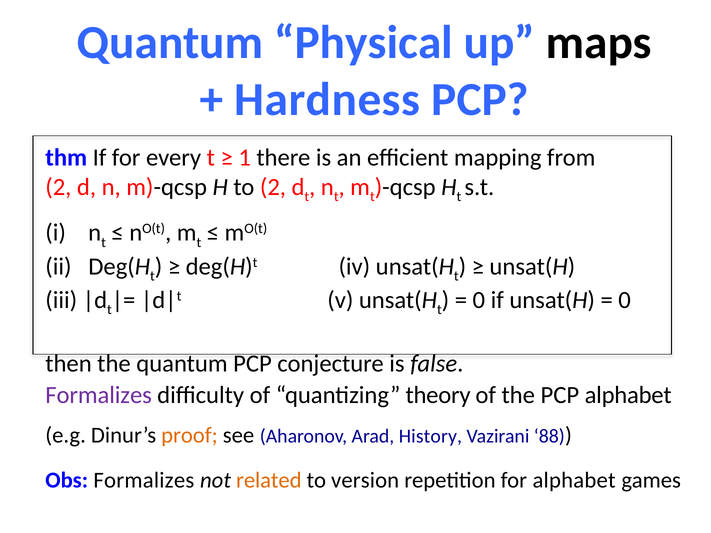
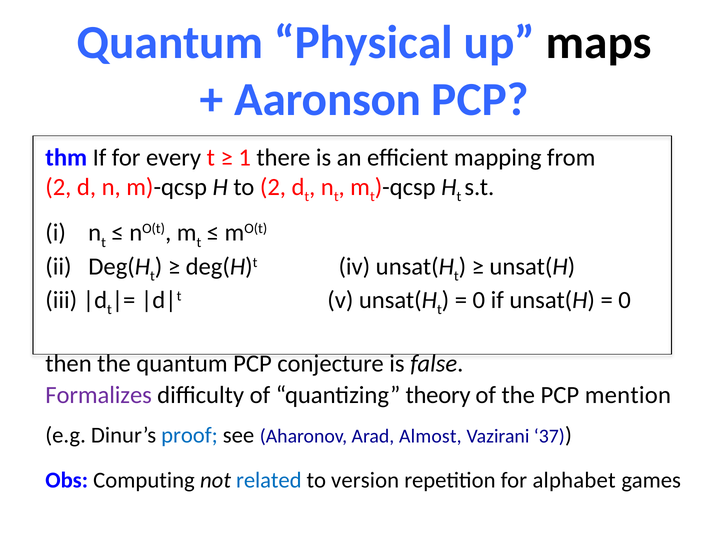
Hardness: Hardness -> Aaronson
PCP alphabet: alphabet -> mention
proof colour: orange -> blue
History: History -> Almost
88: 88 -> 37
Obs Formalizes: Formalizes -> Computing
related colour: orange -> blue
